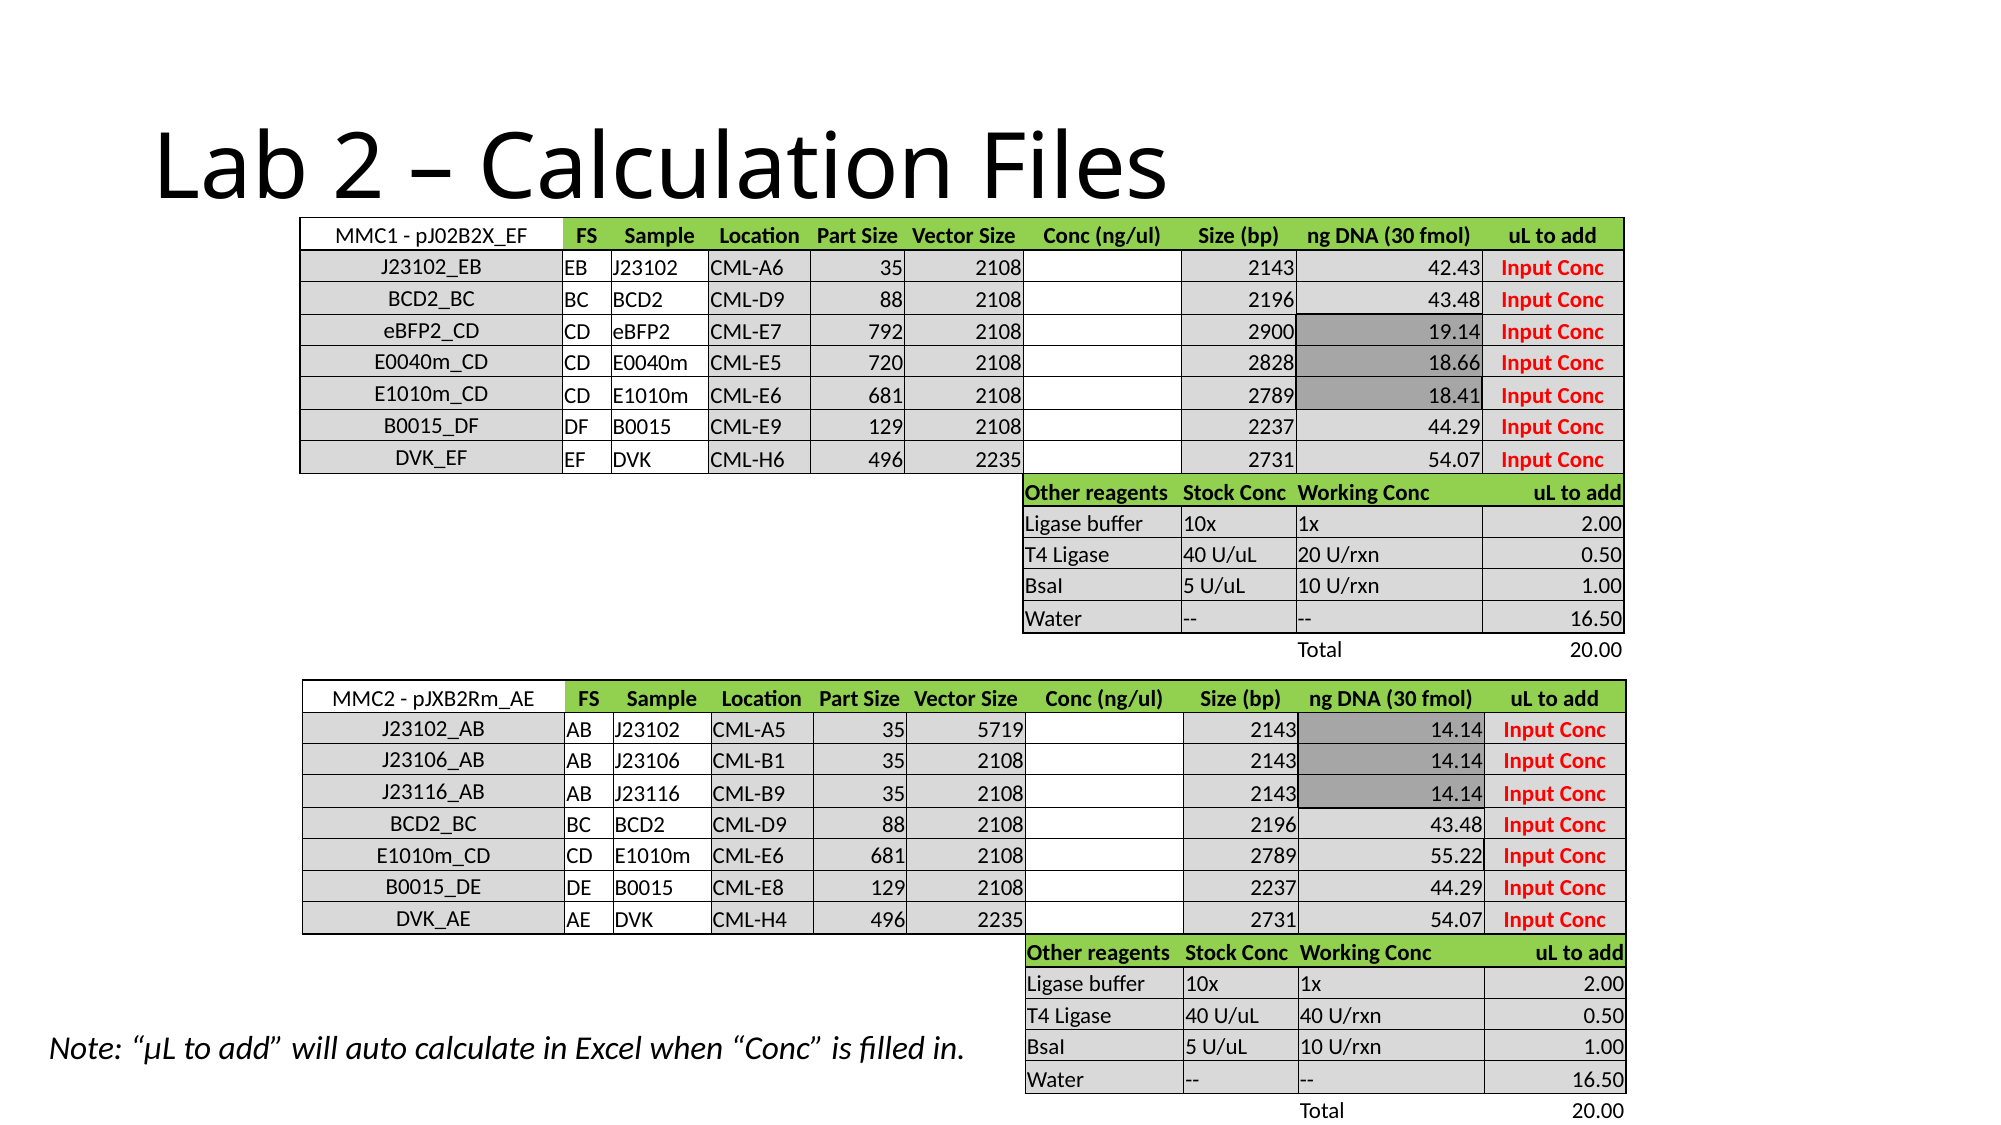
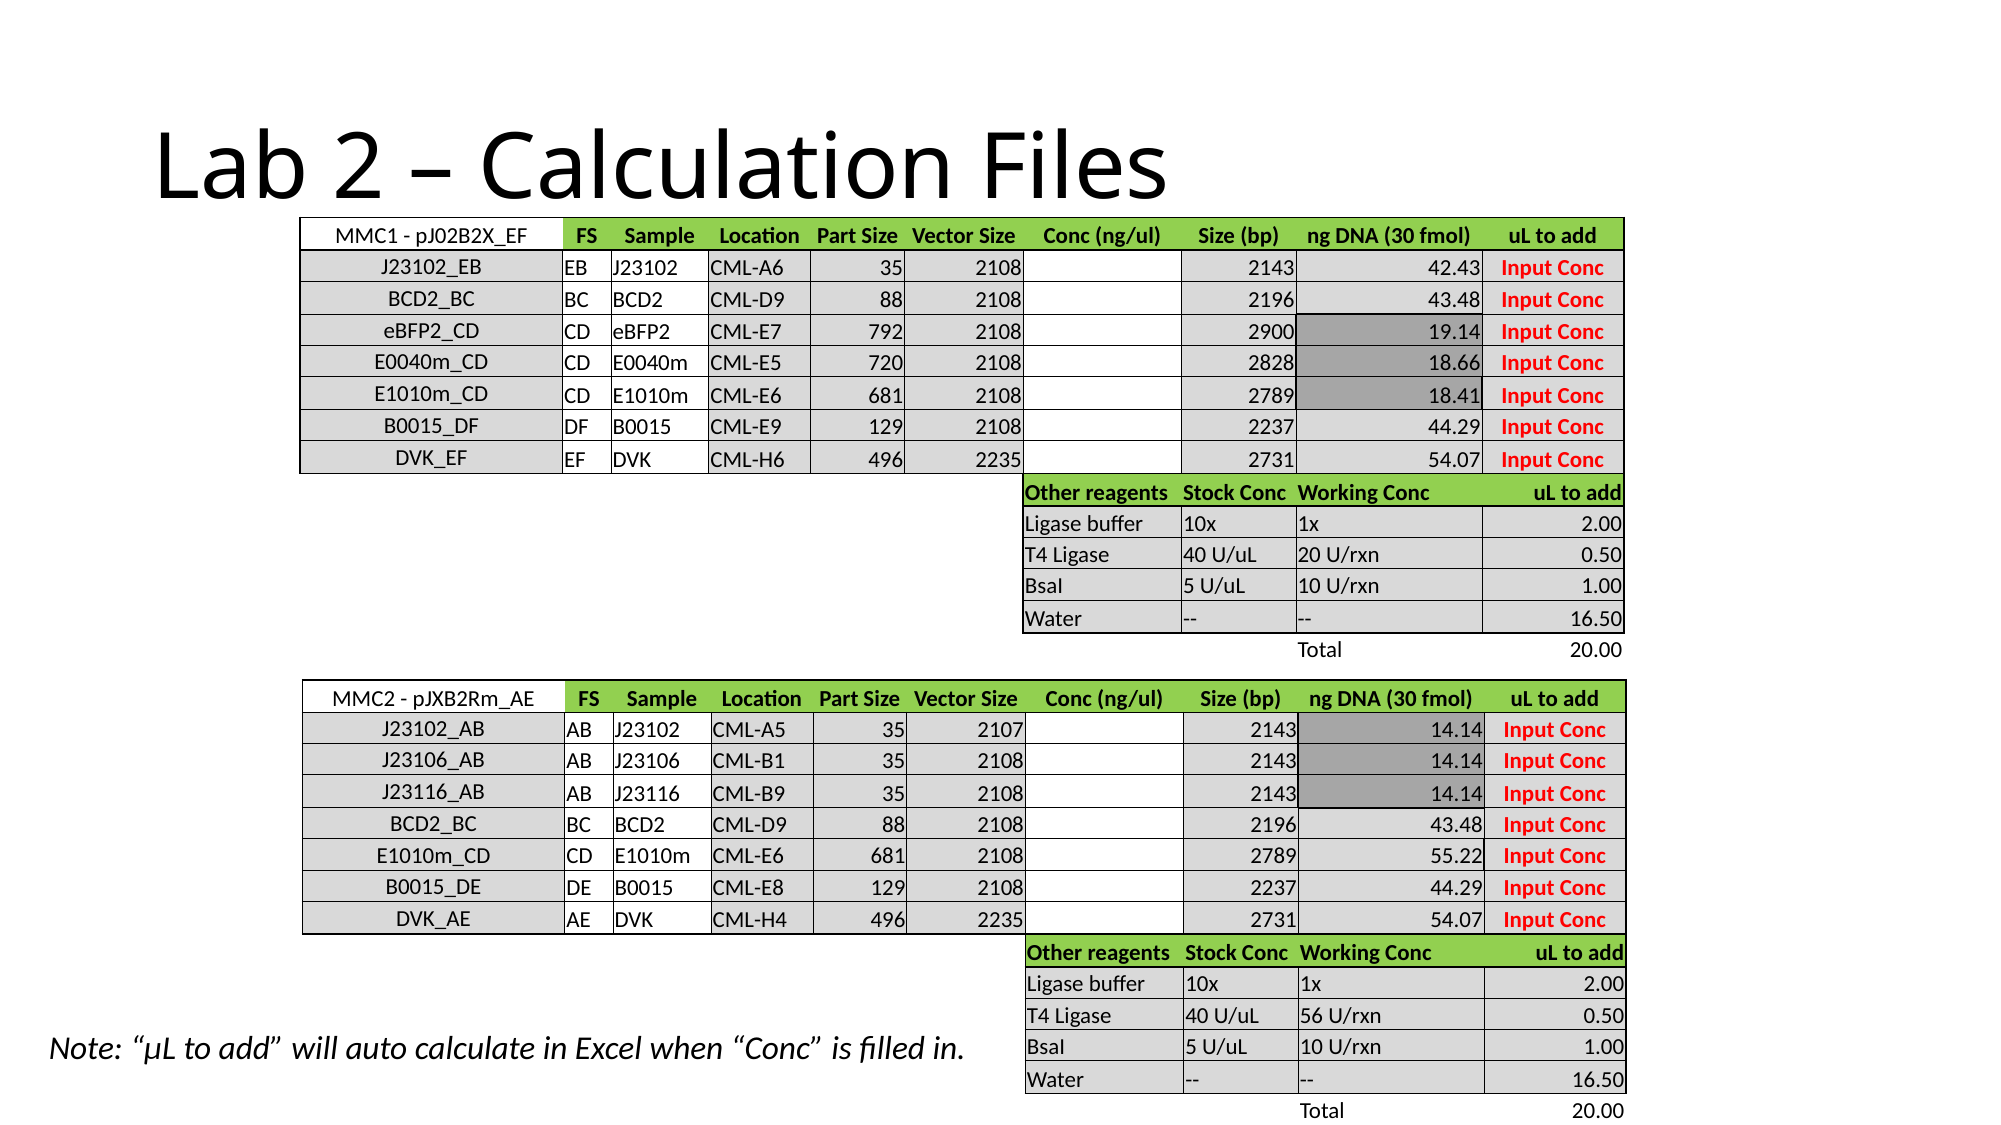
5719: 5719 -> 2107
U/uL 40: 40 -> 56
